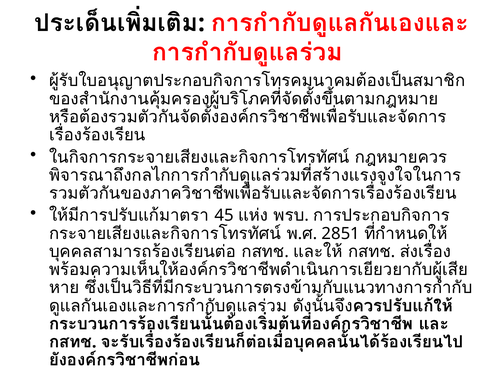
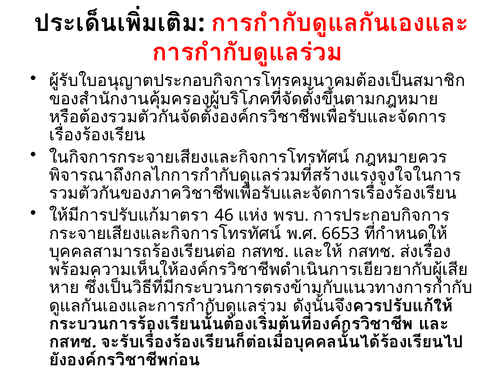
45: 45 -> 46
2851: 2851 -> 6653
